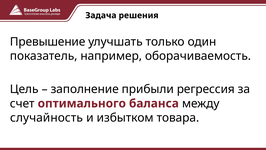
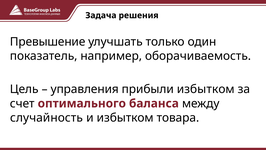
заполнение: заполнение -> управления
прибыли регрессия: регрессия -> избытком
